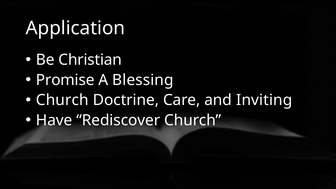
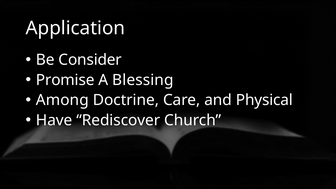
Christian: Christian -> Consider
Church at (62, 100): Church -> Among
Inviting: Inviting -> Physical
